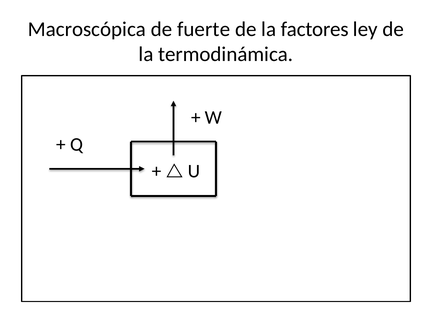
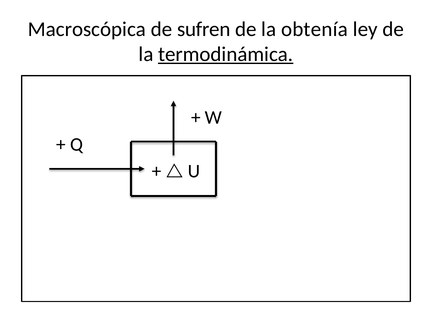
fuerte: fuerte -> sufren
factores: factores -> obtenía
termodinámica underline: none -> present
